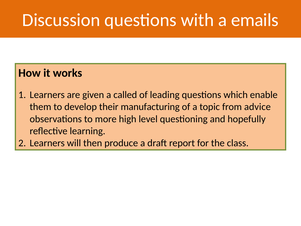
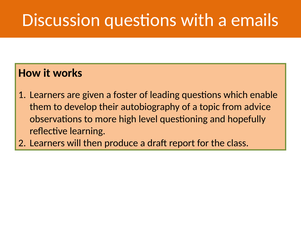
called: called -> foster
manufacturing: manufacturing -> autobiography
